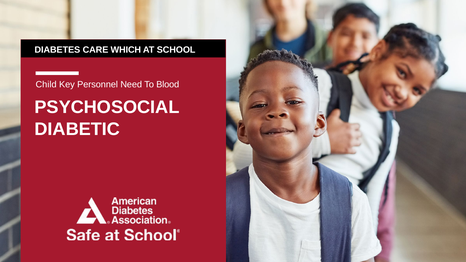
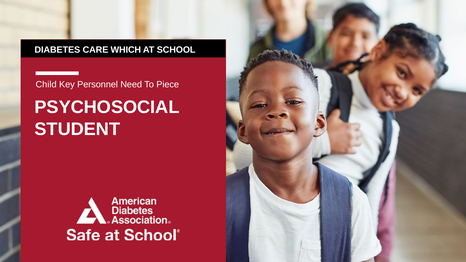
Blood: Blood -> Piece
DIABETIC: DIABETIC -> STUDENT
